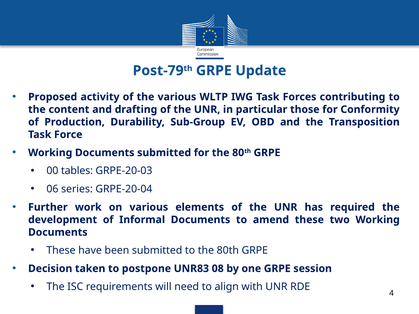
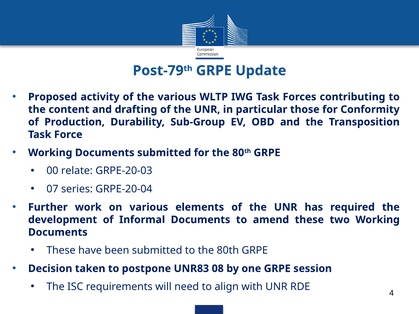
tables: tables -> relate
06: 06 -> 07
